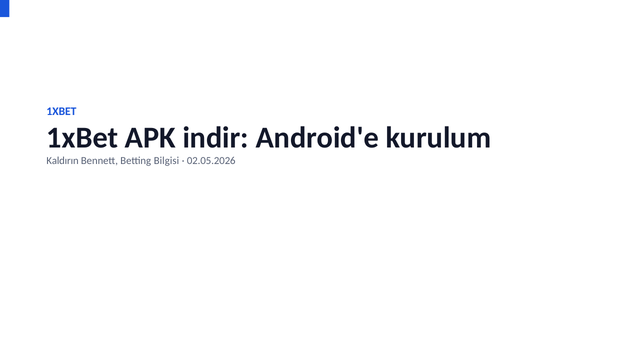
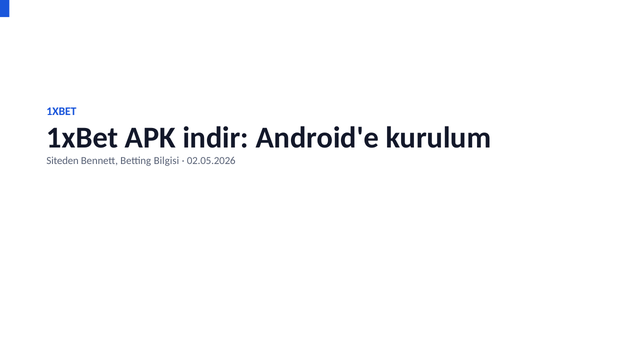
Kaldırın: Kaldırın -> Siteden
